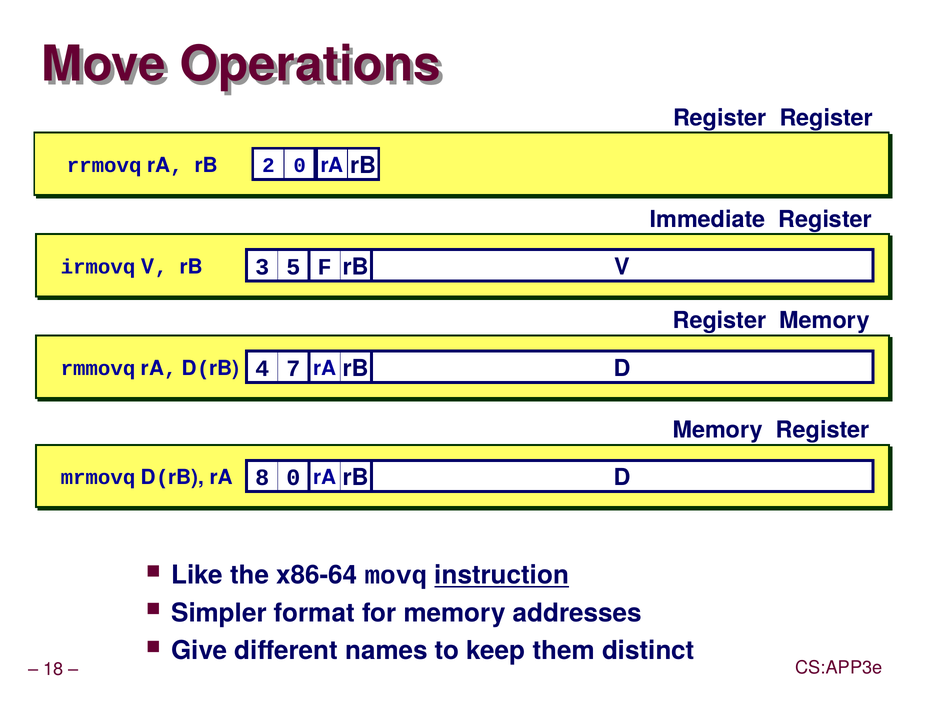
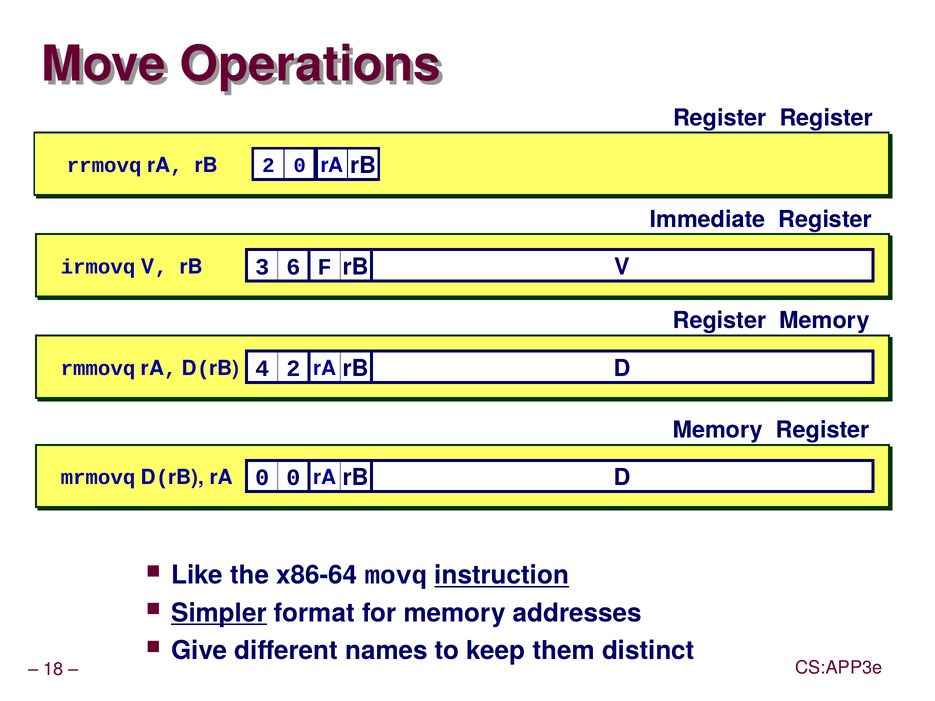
5: 5 -> 6
4 7: 7 -> 2
rA 8: 8 -> 0
Simpler underline: none -> present
